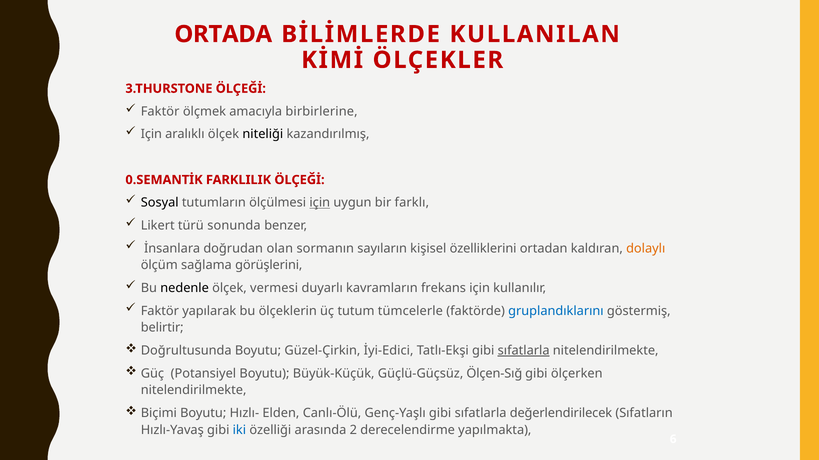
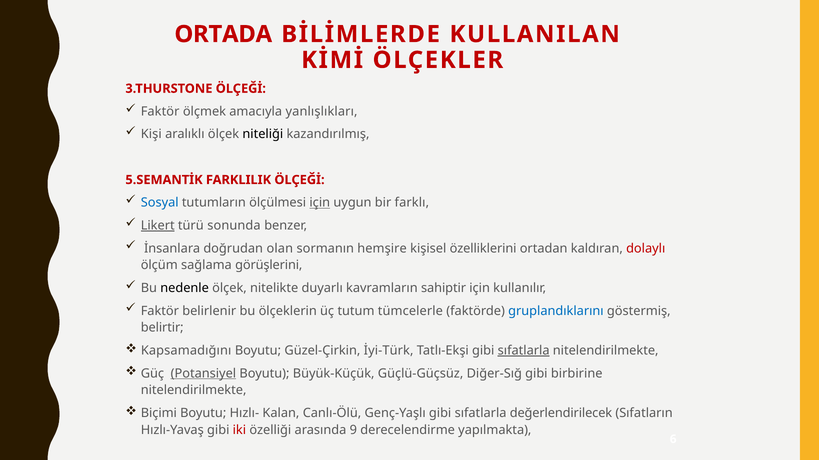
birbirlerine: birbirlerine -> yanlışlıkları
Için at (151, 134): Için -> Kişi
0.SEMANTİK: 0.SEMANTİK -> 5.SEMANTİK
Sosyal colour: black -> blue
Likert underline: none -> present
sayıların: sayıların -> hemşire
dolaylı colour: orange -> red
vermesi: vermesi -> nitelikte
frekans: frekans -> sahiptir
yapılarak: yapılarak -> belirlenir
Doğrultusunda: Doğrultusunda -> Kapsamadığını
İyi-Edici: İyi-Edici -> İyi-Türk
Potansiyel underline: none -> present
Ölçen-Sığ: Ölçen-Sığ -> Diğer-Sığ
ölçerken: ölçerken -> birbirine
Elden: Elden -> Kalan
iki colour: blue -> red
2: 2 -> 9
